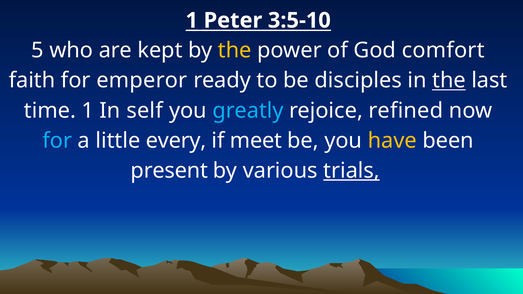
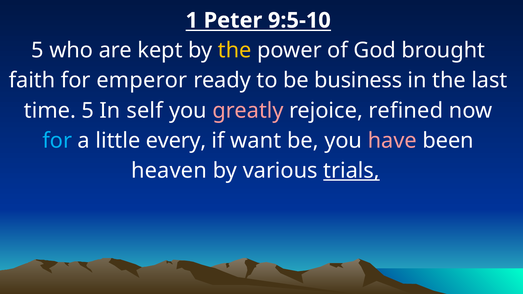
3:5-10: 3:5-10 -> 9:5-10
comfort: comfort -> brought
disciples: disciples -> business
the at (449, 81) underline: present -> none
time 1: 1 -> 5
greatly colour: light blue -> pink
meet: meet -> want
have colour: yellow -> pink
present: present -> heaven
